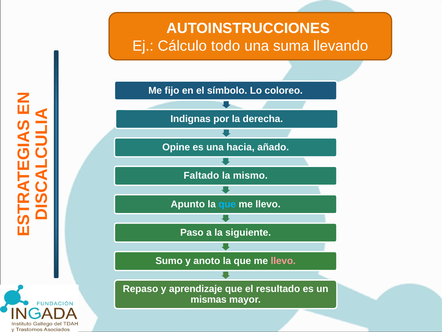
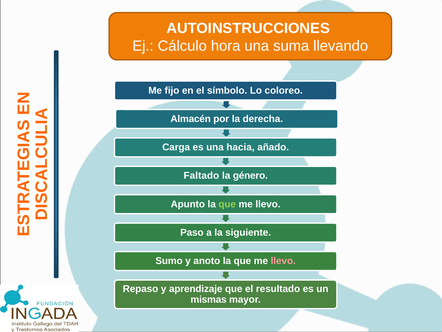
todo: todo -> hora
Indignas: Indignas -> Almacén
Opine: Opine -> Carga
mismo: mismo -> género
que at (227, 204) colour: light blue -> light green
